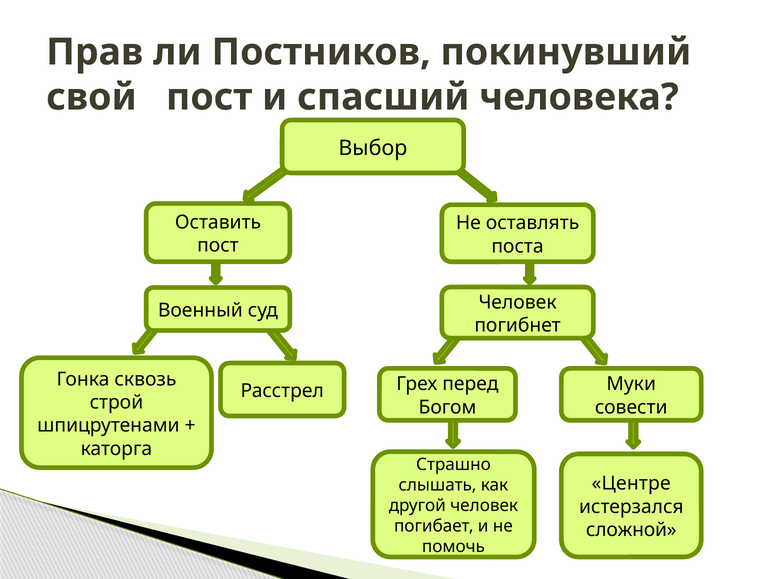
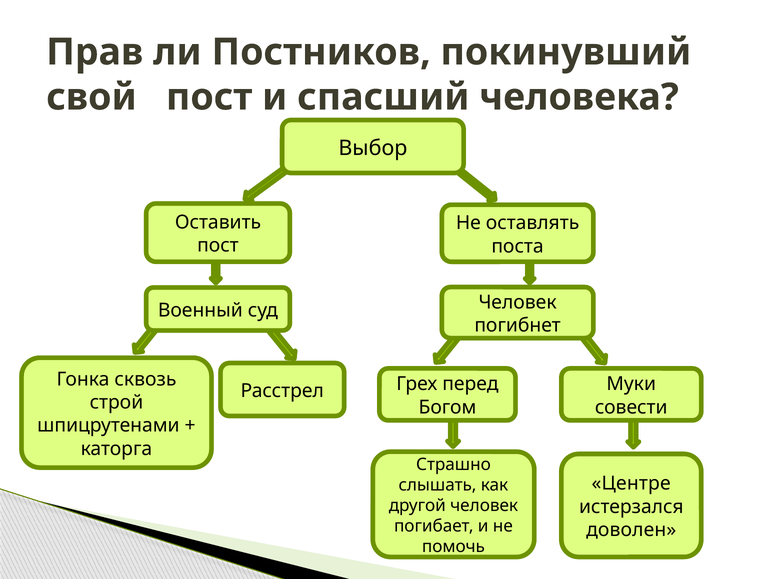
сложной: сложной -> доволен
